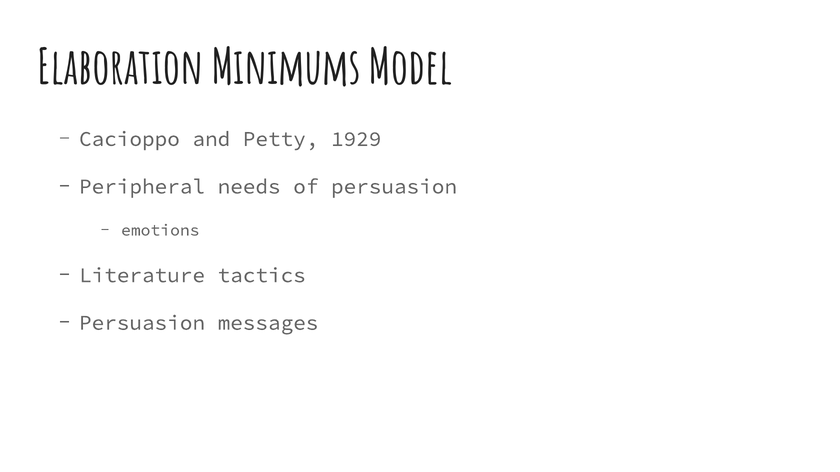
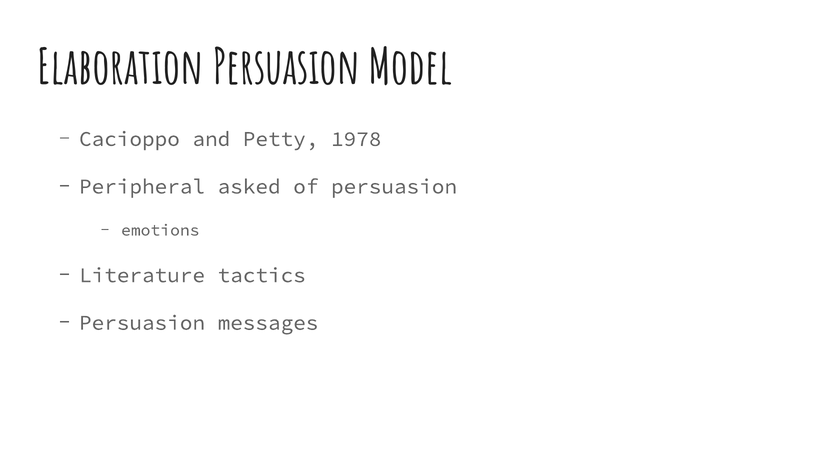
Elaboration Minimums: Minimums -> Persuasion
1929: 1929 -> 1978
needs: needs -> asked
